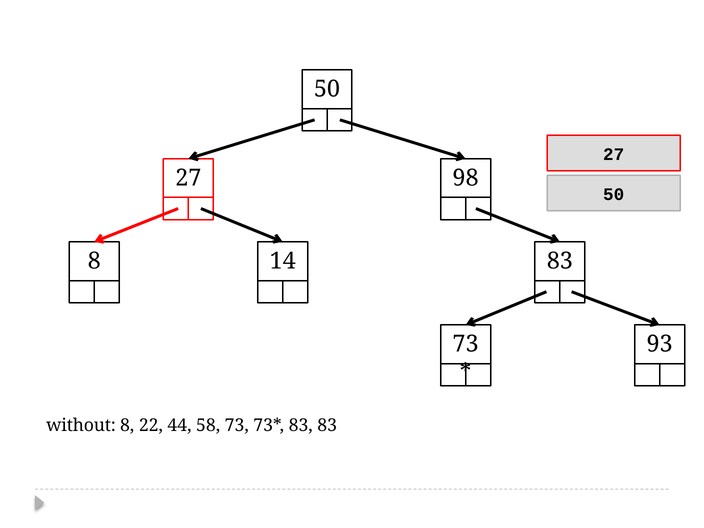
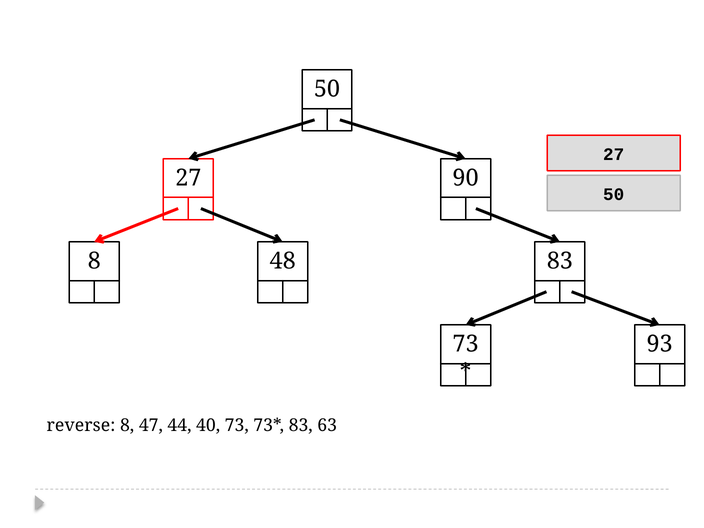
98: 98 -> 90
14: 14 -> 48
without: without -> reverse
22: 22 -> 47
58: 58 -> 40
83 83: 83 -> 63
